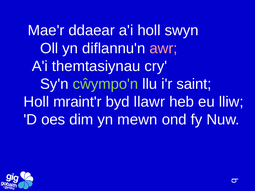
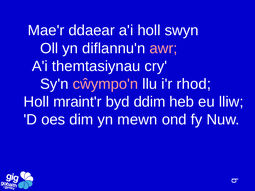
cŵympo'n colour: light green -> pink
saint: saint -> rhod
llawr: llawr -> ddim
